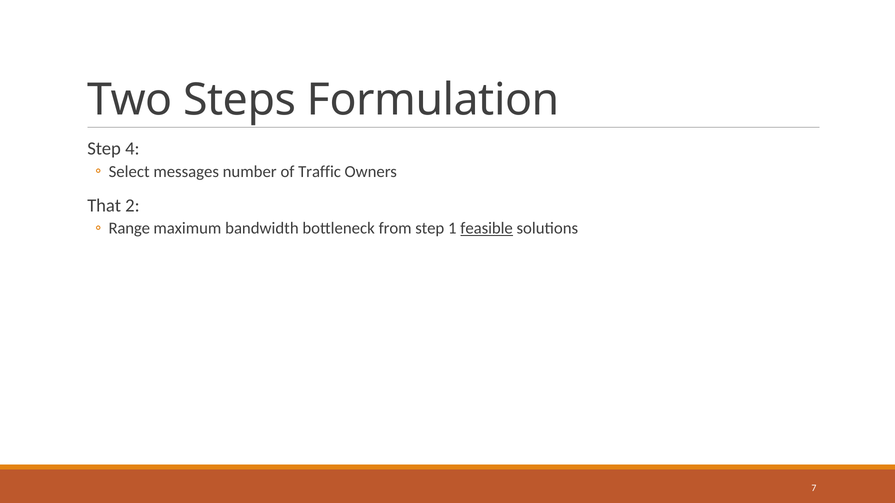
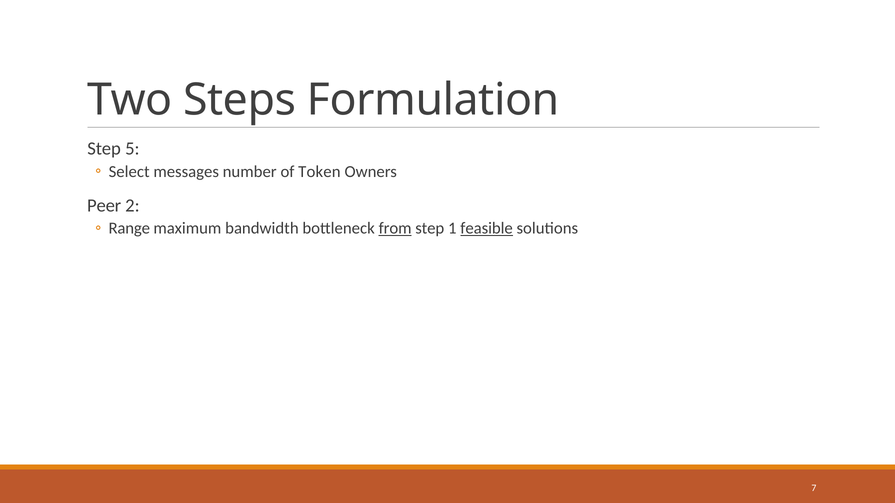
4: 4 -> 5
Traffic: Traffic -> Token
That: That -> Peer
from underline: none -> present
